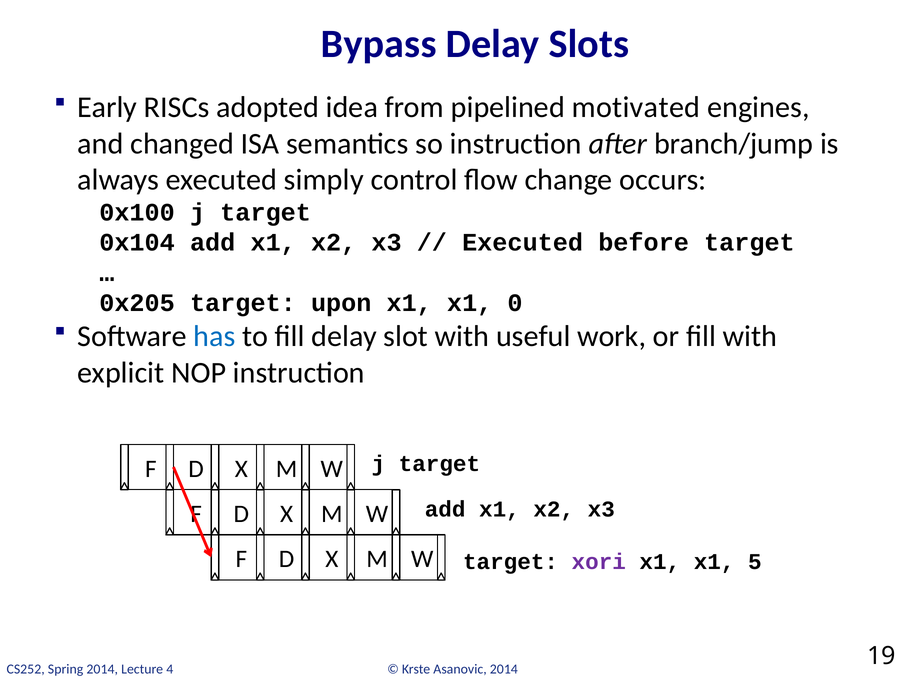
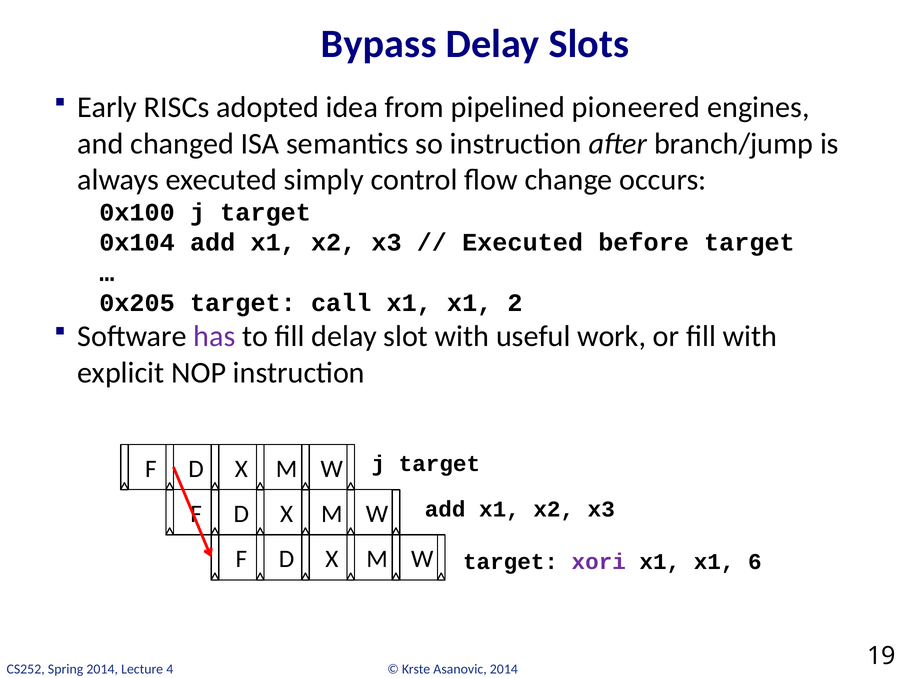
motivated: motivated -> pioneered
upon: upon -> call
0: 0 -> 2
has colour: blue -> purple
5: 5 -> 6
